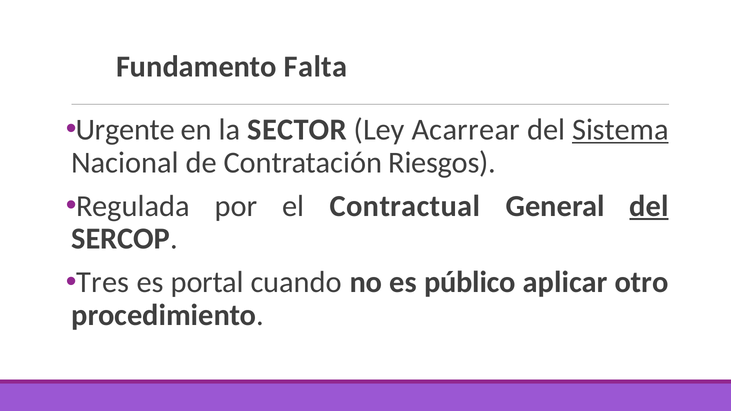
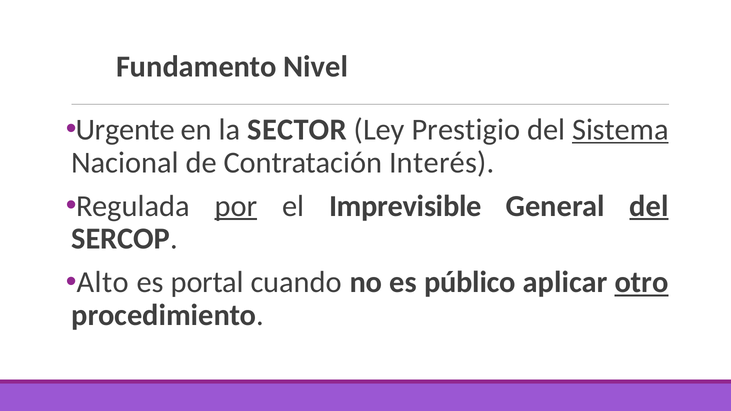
Falta: Falta -> Nivel
Acarrear: Acarrear -> Prestigio
Riesgos: Riesgos -> Interés
por underline: none -> present
Contractual: Contractual -> Imprevisible
Tres: Tres -> Alto
otro underline: none -> present
